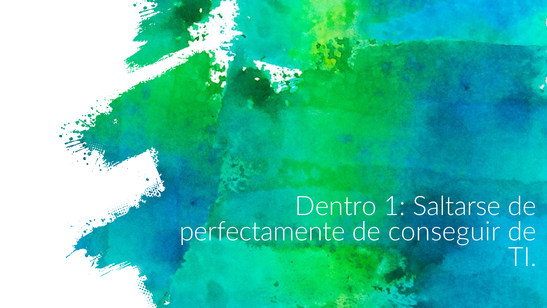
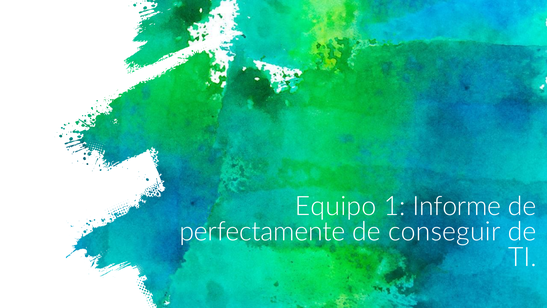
Dentro: Dentro -> Equipo
Saltarse: Saltarse -> Informe
